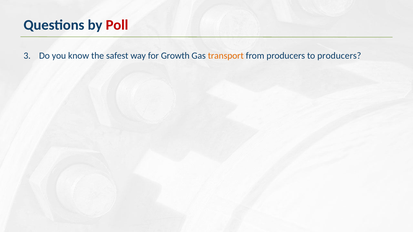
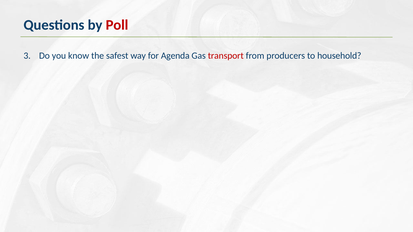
Growth: Growth -> Agenda
transport colour: orange -> red
to producers: producers -> household
